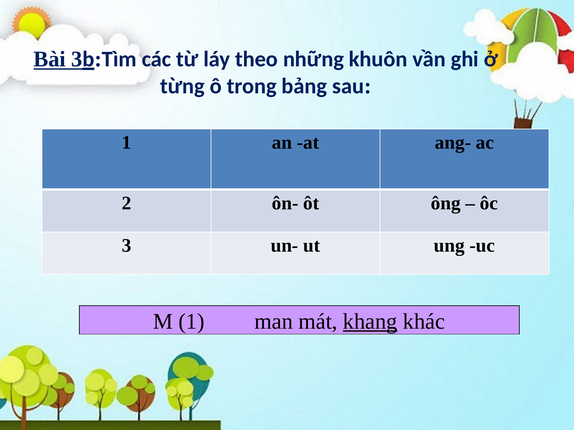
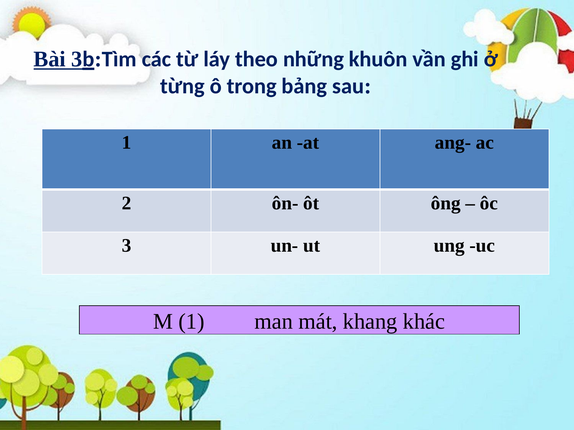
khang underline: present -> none
